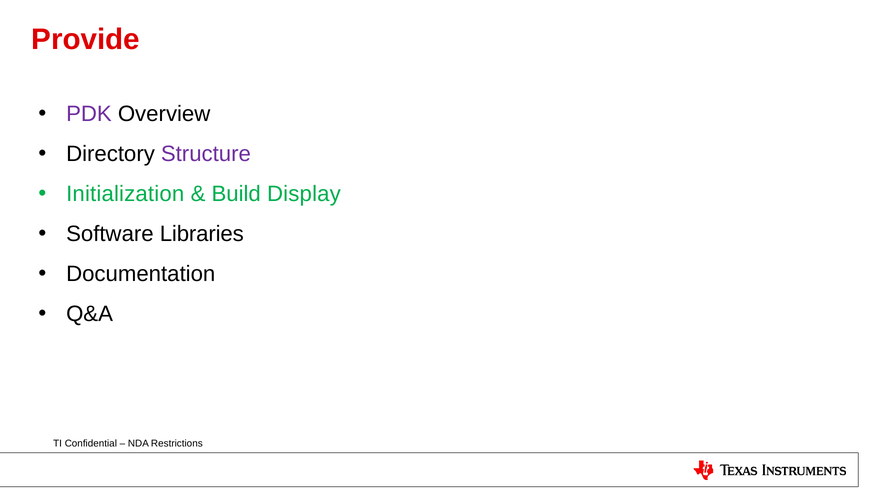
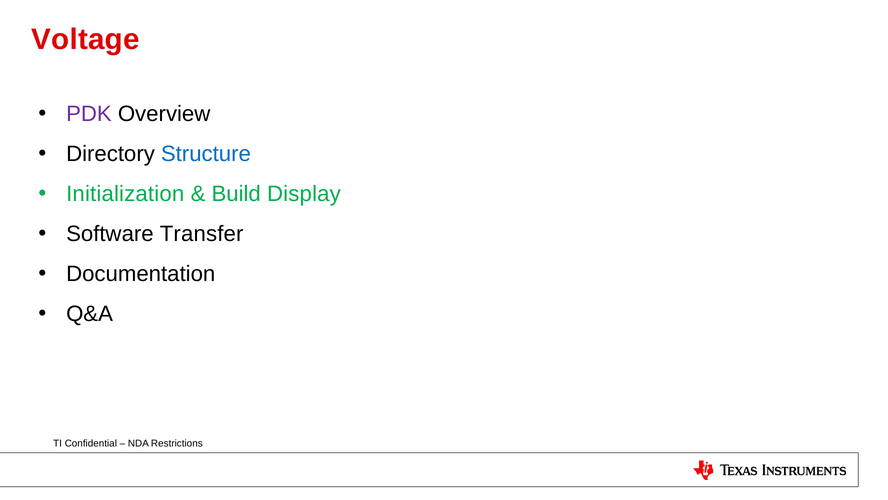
Provide: Provide -> Voltage
Structure colour: purple -> blue
Libraries: Libraries -> Transfer
